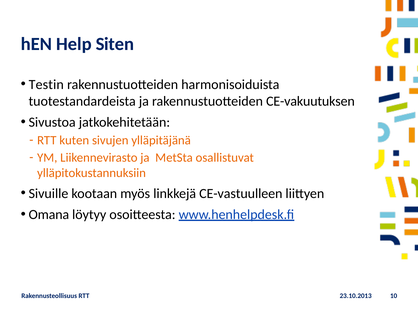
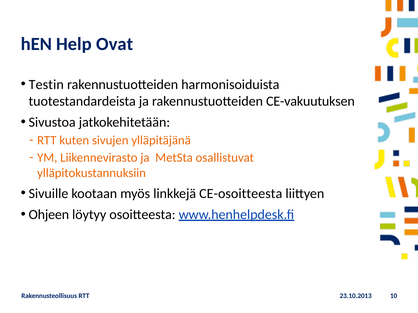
Siten: Siten -> Ovat
CE-vastuulleen: CE-vastuulleen -> CE-osoitteesta
Omana: Omana -> Ohjeen
